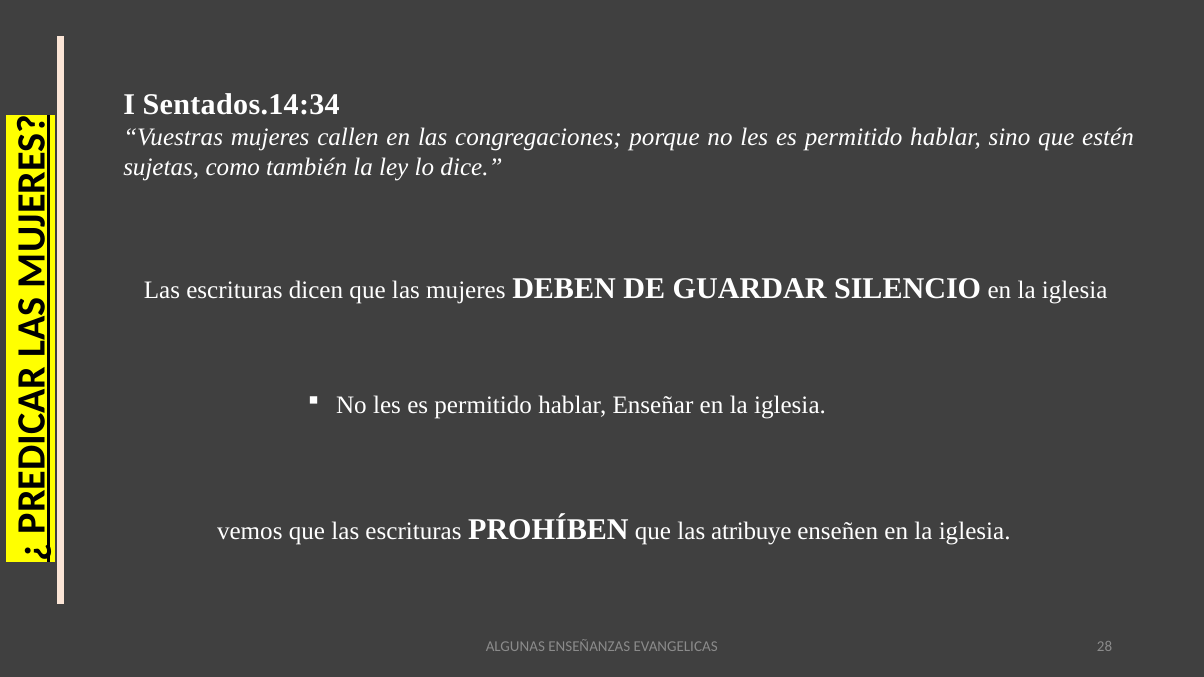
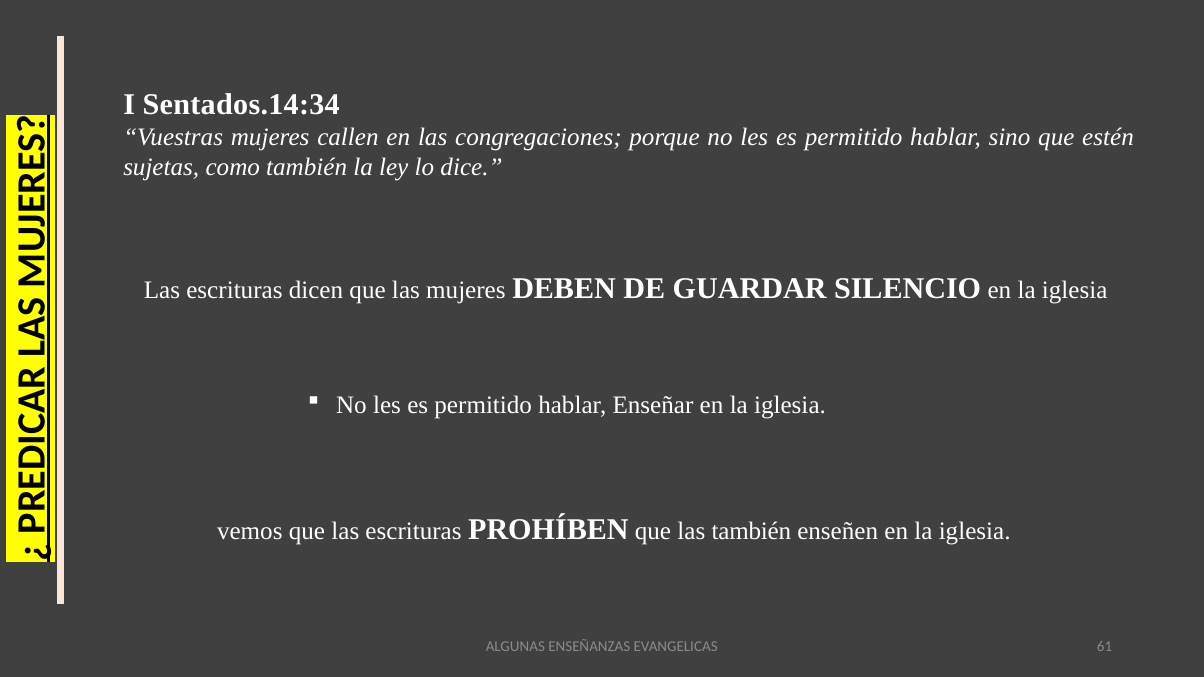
las atribuye: atribuye -> también
28: 28 -> 61
